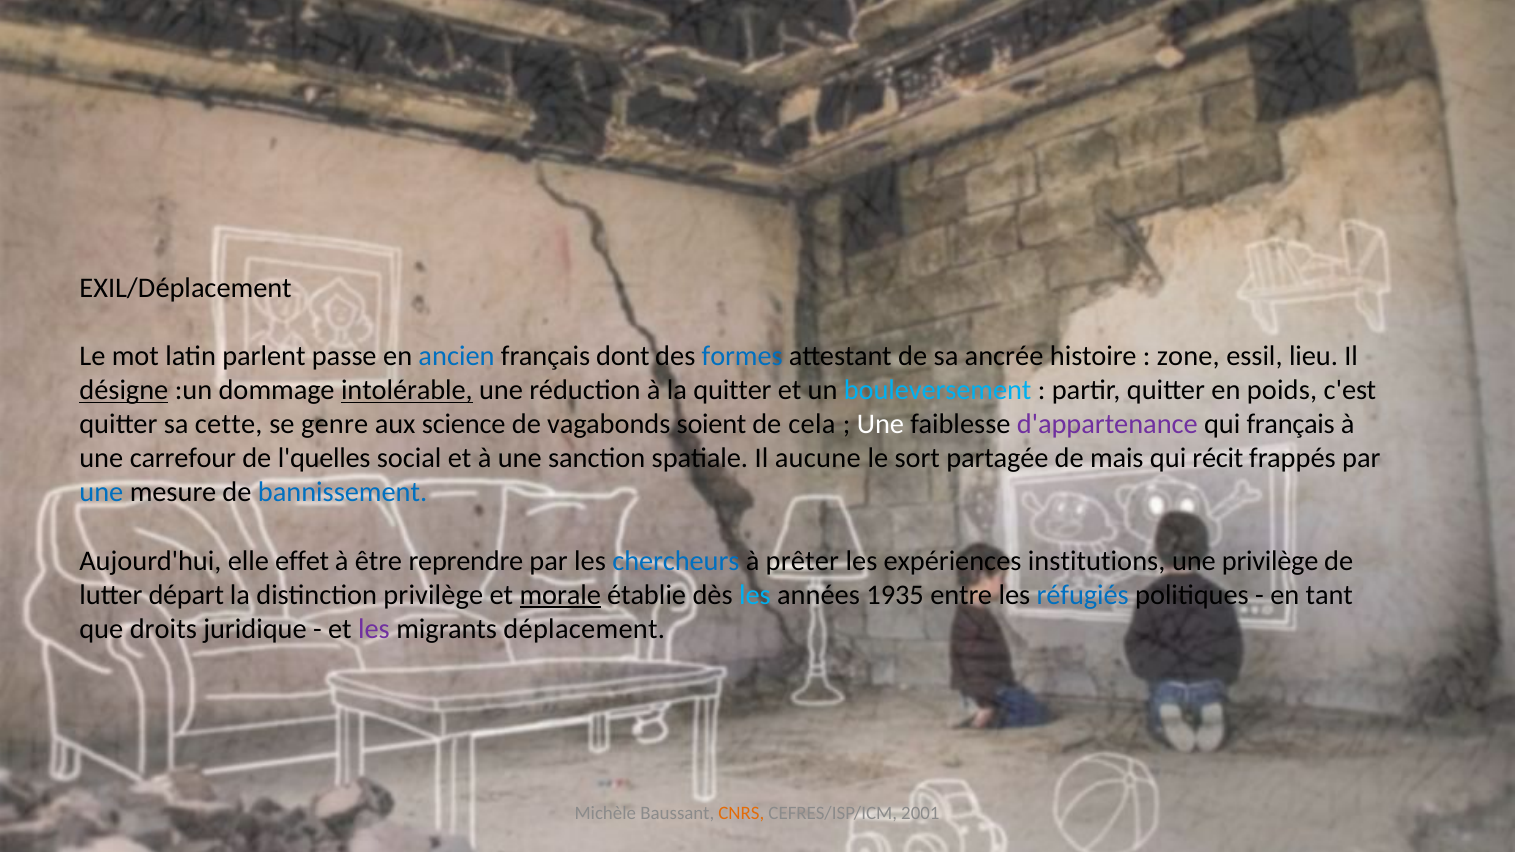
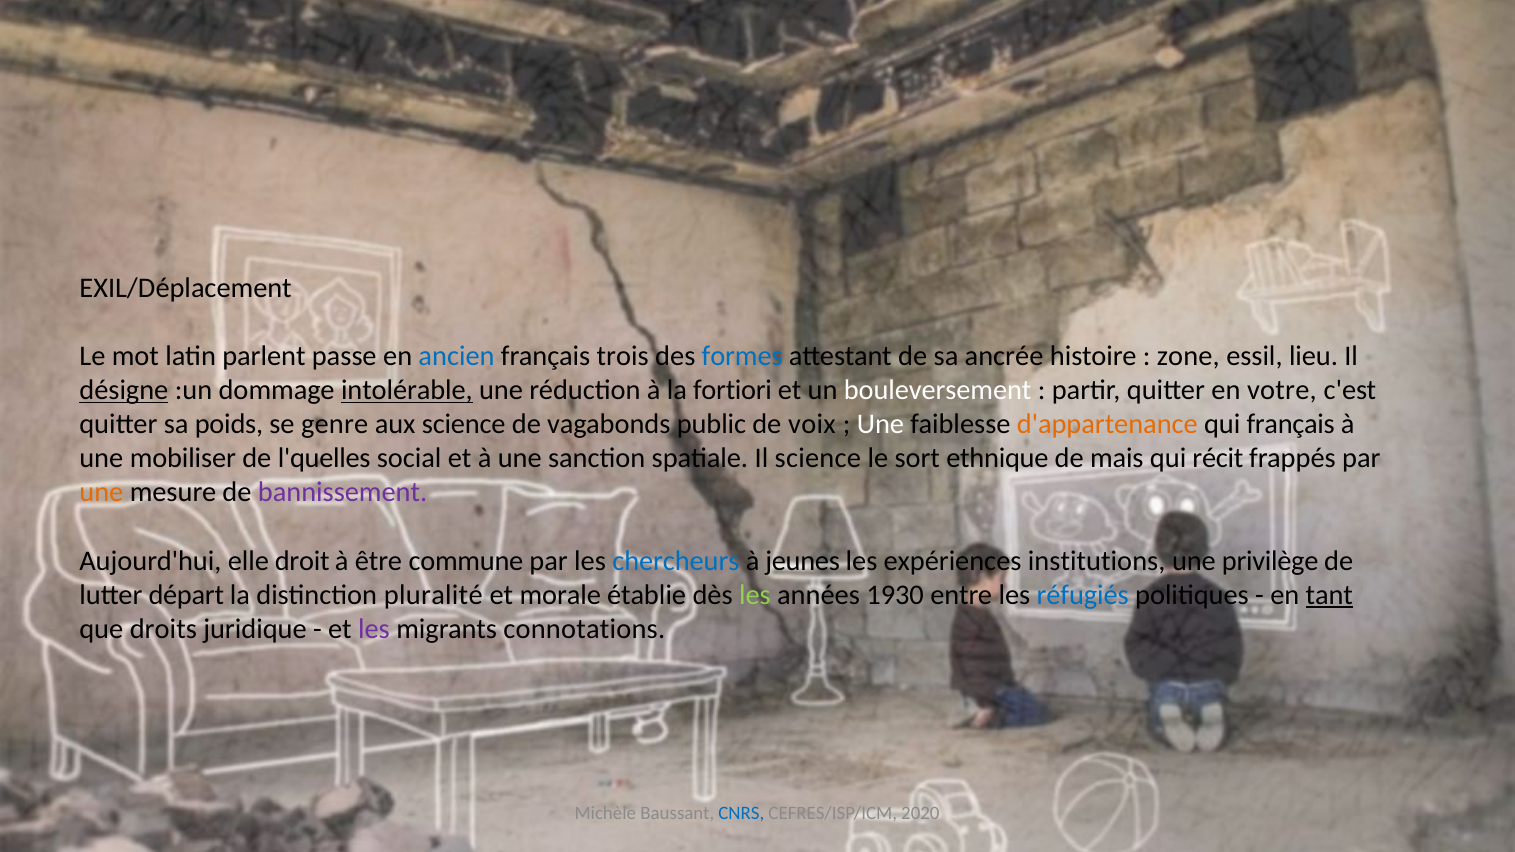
dont: dont -> trois
la quitter: quitter -> fortiori
bouleversement colour: light blue -> white
poids: poids -> votre
cette: cette -> poids
soient: soient -> public
cela: cela -> voix
d'appartenance colour: purple -> orange
carrefour: carrefour -> mobiliser
Il aucune: aucune -> science
partagée: partagée -> ethnique
une at (101, 493) colour: blue -> orange
bannissement colour: blue -> purple
effet: effet -> droit
reprendre: reprendre -> commune
prêter: prêter -> jeunes
distinction privilège: privilège -> pluralité
morale underline: present -> none
les at (755, 595) colour: light blue -> light green
1935: 1935 -> 1930
tant underline: none -> present
déplacement: déplacement -> connotations
CNRS colour: orange -> blue
2001: 2001 -> 2020
